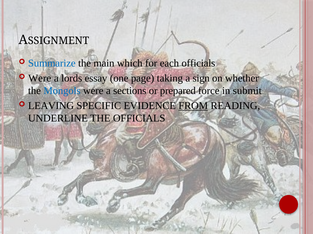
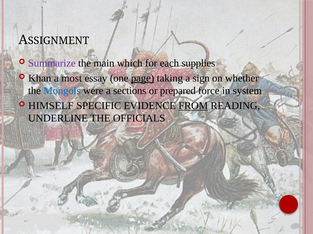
Summarize colour: blue -> purple
each officials: officials -> supplies
Were at (40, 78): Were -> Khan
lords: lords -> most
page underline: none -> present
submit: submit -> system
LEAVING: LEAVING -> HIMSELF
